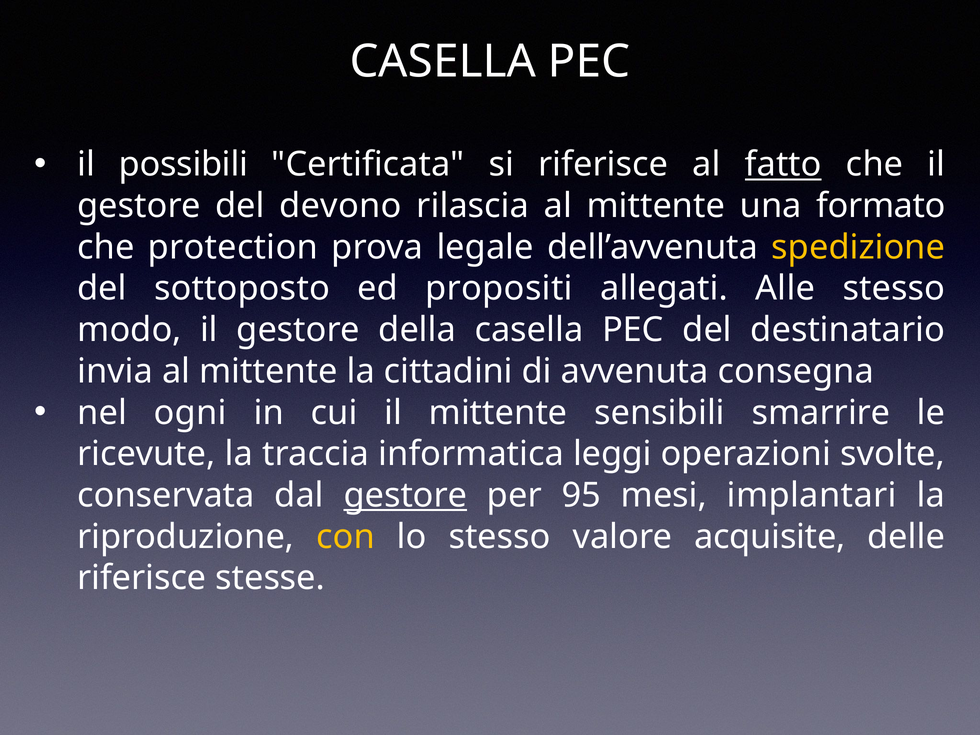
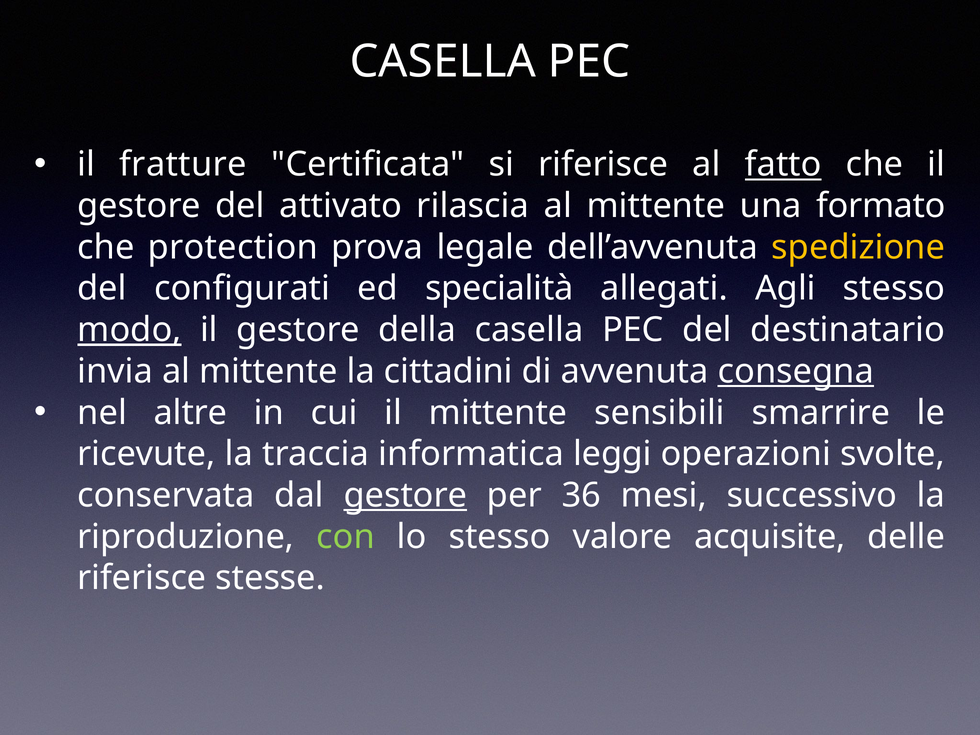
possibili: possibili -> fratture
devono: devono -> attivato
sottoposto: sottoposto -> configurati
propositi: propositi -> specialità
Alle: Alle -> Agli
modo underline: none -> present
consegna underline: none -> present
ogni: ogni -> altre
95: 95 -> 36
implantari: implantari -> successivo
con colour: yellow -> light green
